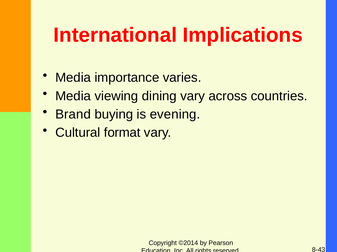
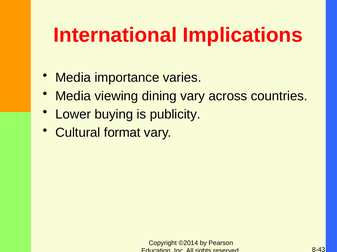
Brand: Brand -> Lower
evening: evening -> publicity
